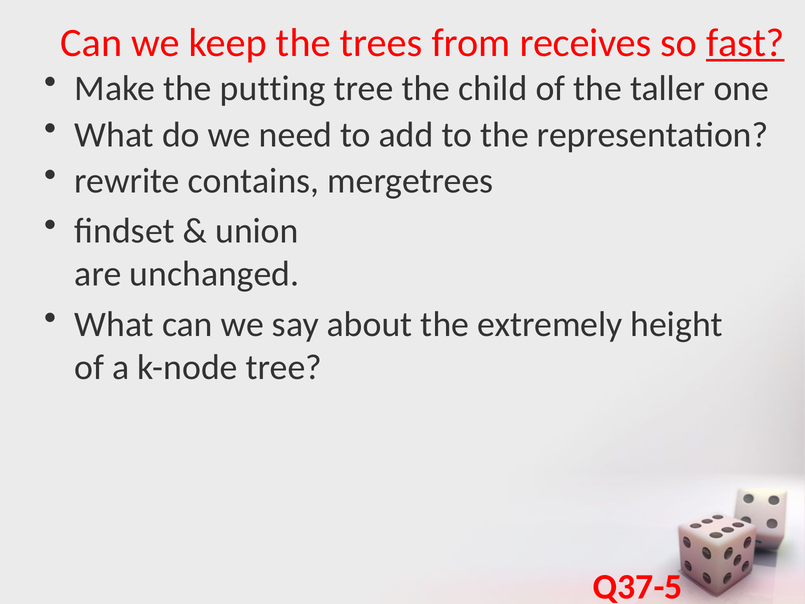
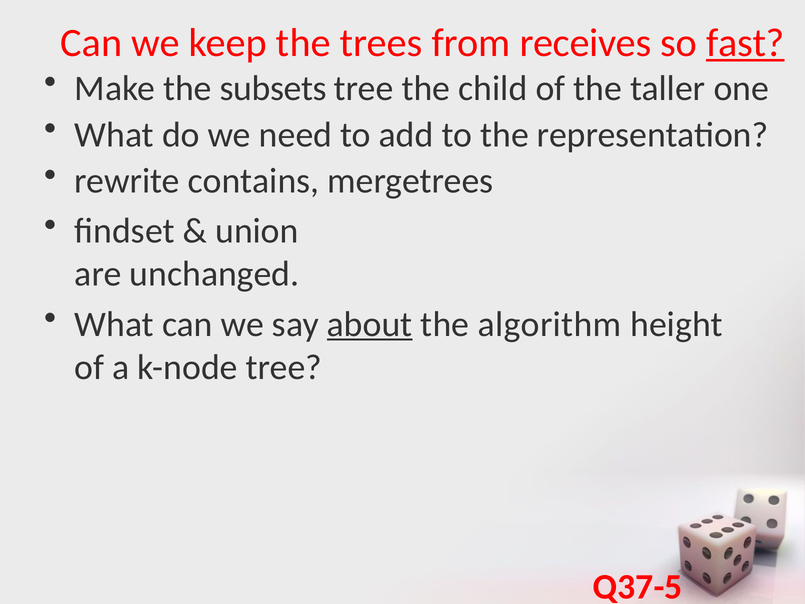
putting: putting -> subsets
about underline: none -> present
extremely: extremely -> algorithm
